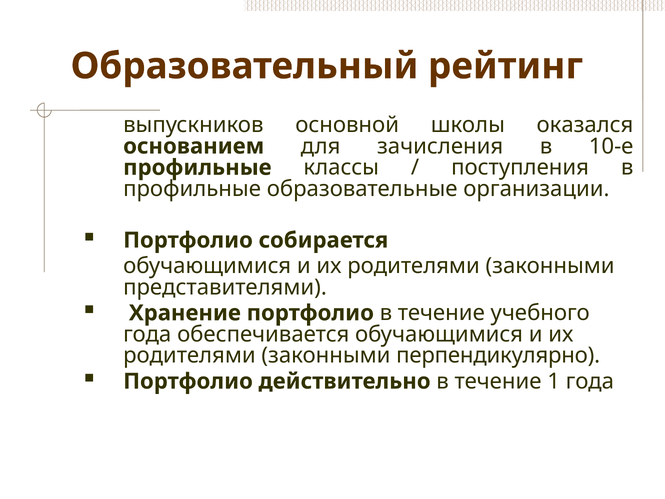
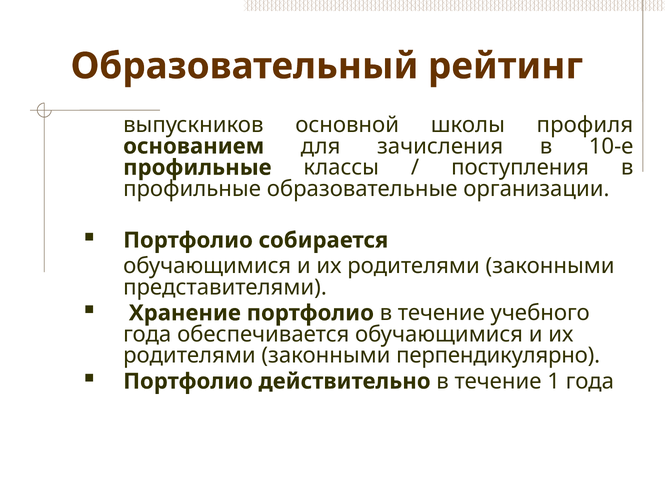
оказался: оказался -> профиля
